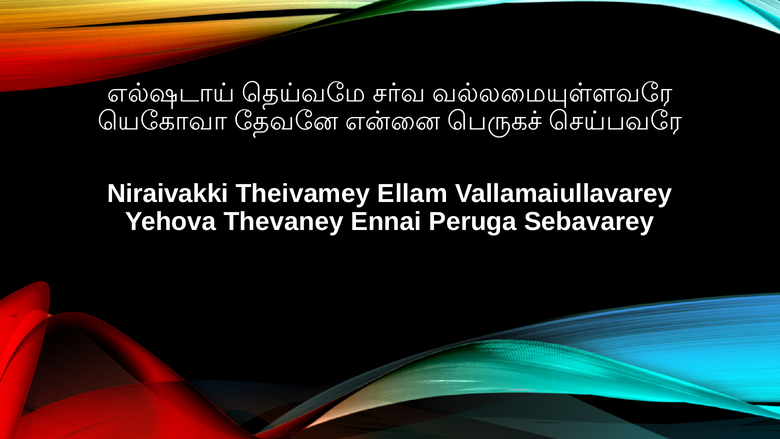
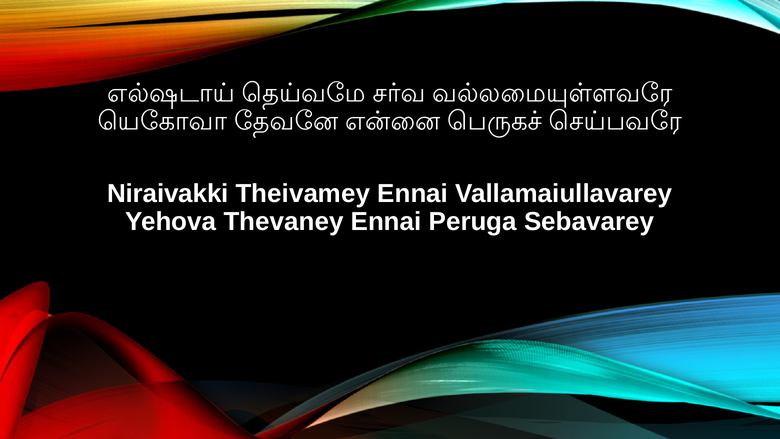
Theivamey Ellam: Ellam -> Ennai
